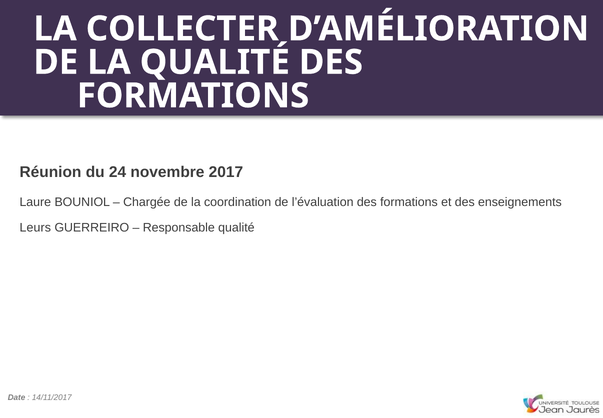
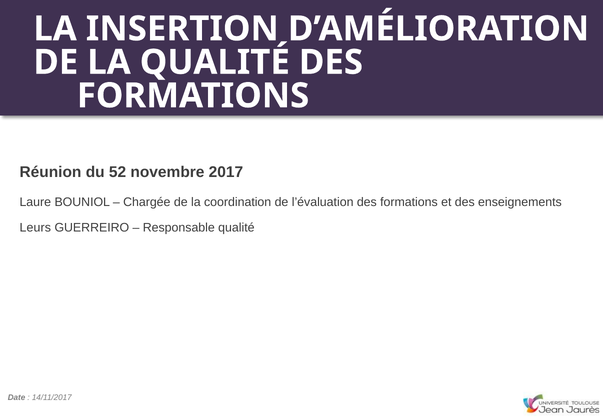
COLLECTER: COLLECTER -> INSERTION
24: 24 -> 52
